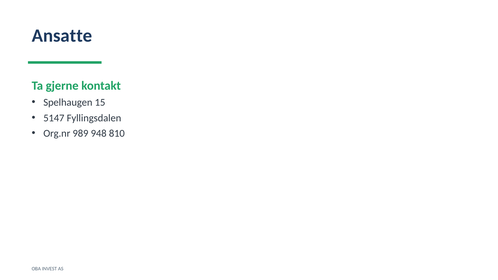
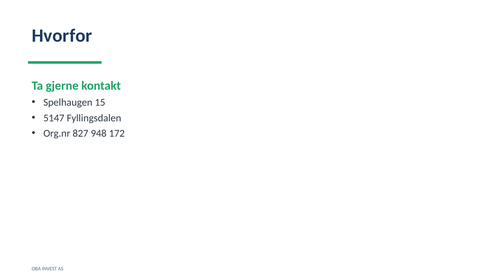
Ansatte: Ansatte -> Hvorfor
989: 989 -> 827
810: 810 -> 172
